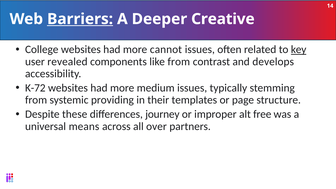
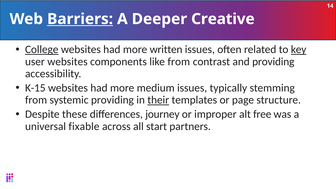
College underline: none -> present
cannot: cannot -> written
user revealed: revealed -> websites
and develops: develops -> providing
K-72: K-72 -> K-15
their underline: none -> present
means: means -> fixable
over: over -> start
